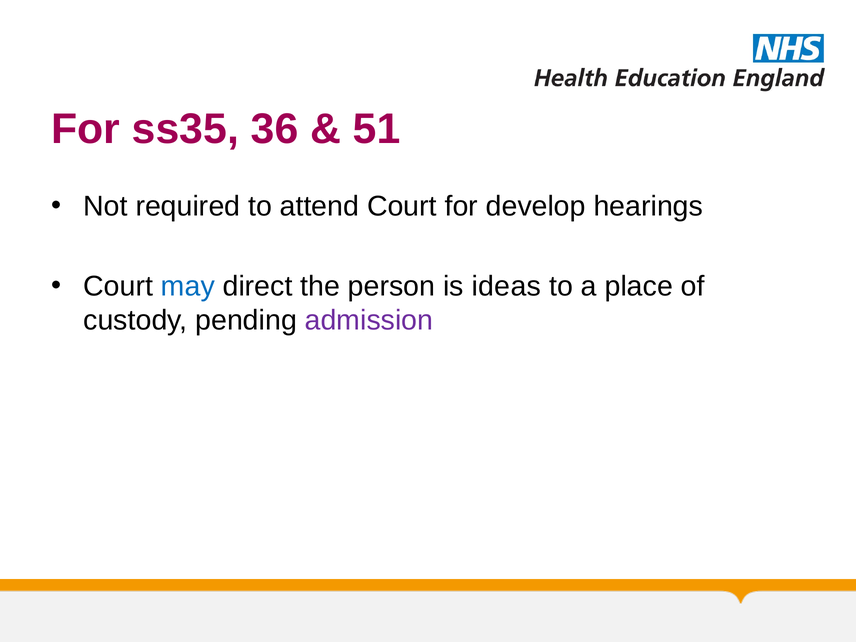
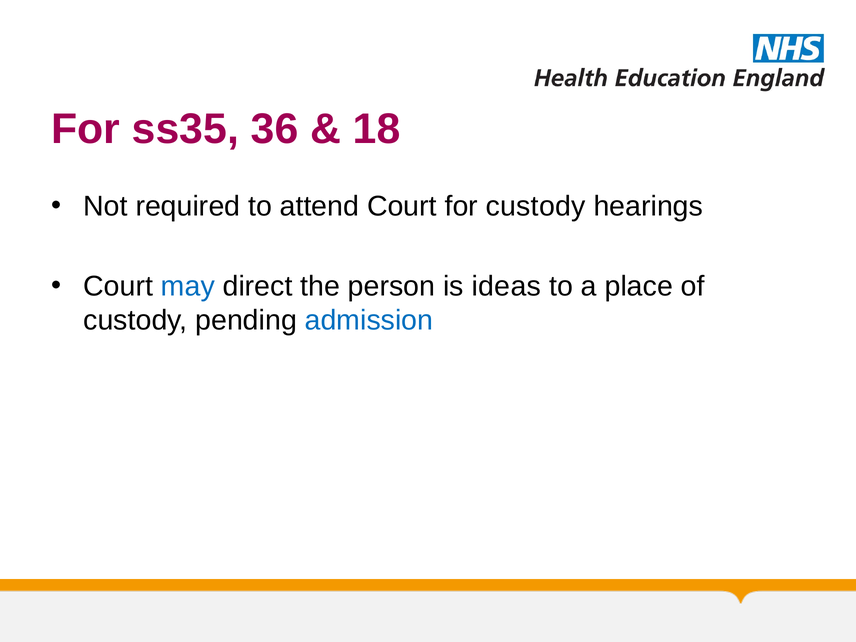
51: 51 -> 18
for develop: develop -> custody
admission colour: purple -> blue
